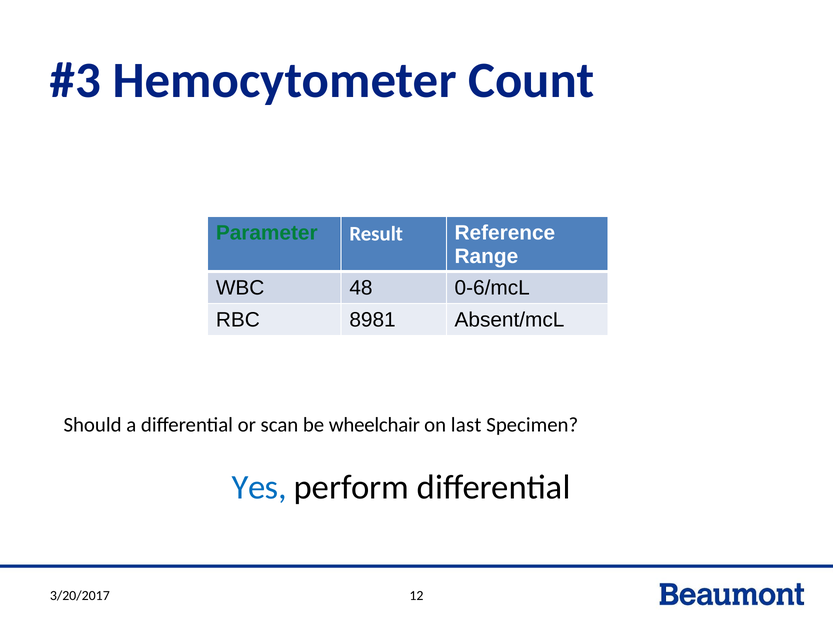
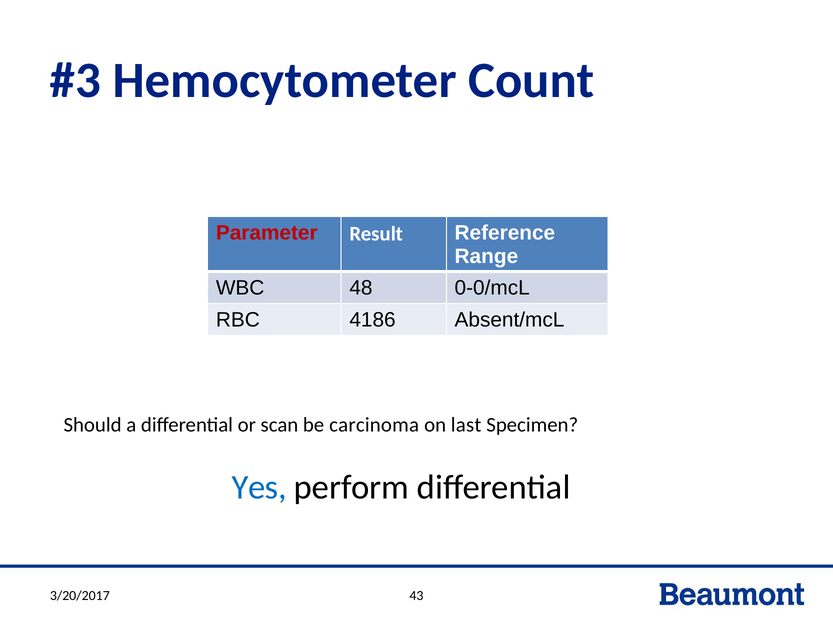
Parameter colour: green -> red
0-6/mcL: 0-6/mcL -> 0-0/mcL
8981: 8981 -> 4186
wheelchair: wheelchair -> carcinoma
12: 12 -> 43
